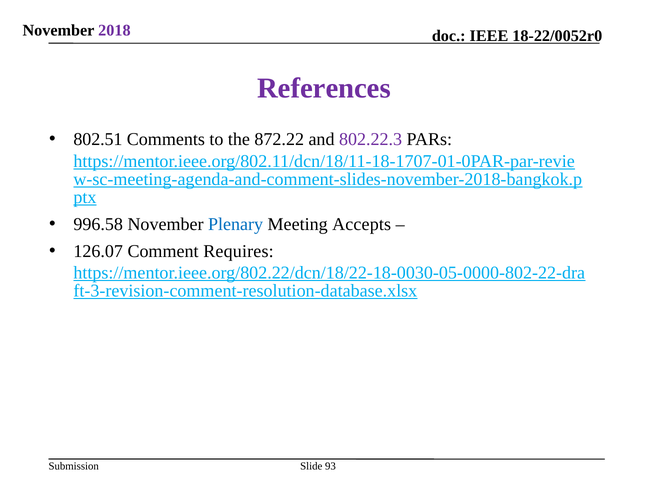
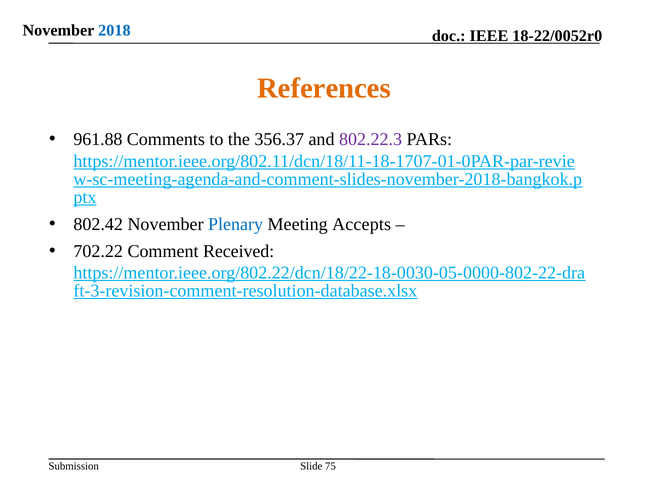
2018 colour: purple -> blue
References colour: purple -> orange
802.51: 802.51 -> 961.88
872.22: 872.22 -> 356.37
996.58: 996.58 -> 802.42
126.07: 126.07 -> 702.22
Requires: Requires -> Received
93: 93 -> 75
